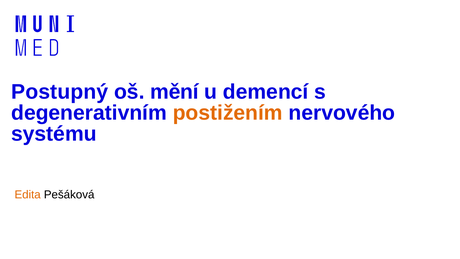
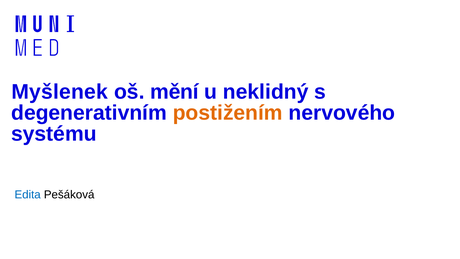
Postupný: Postupný -> Myšlenek
demencí: demencí -> neklidný
Edita colour: orange -> blue
